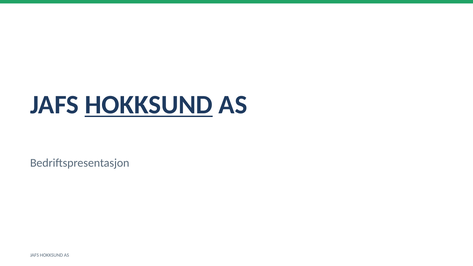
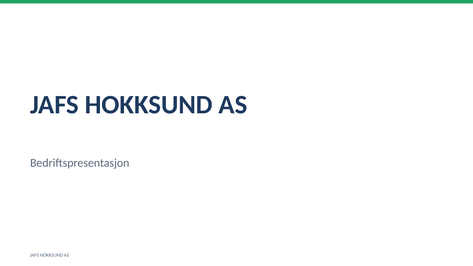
HOKKSUND at (149, 105) underline: present -> none
